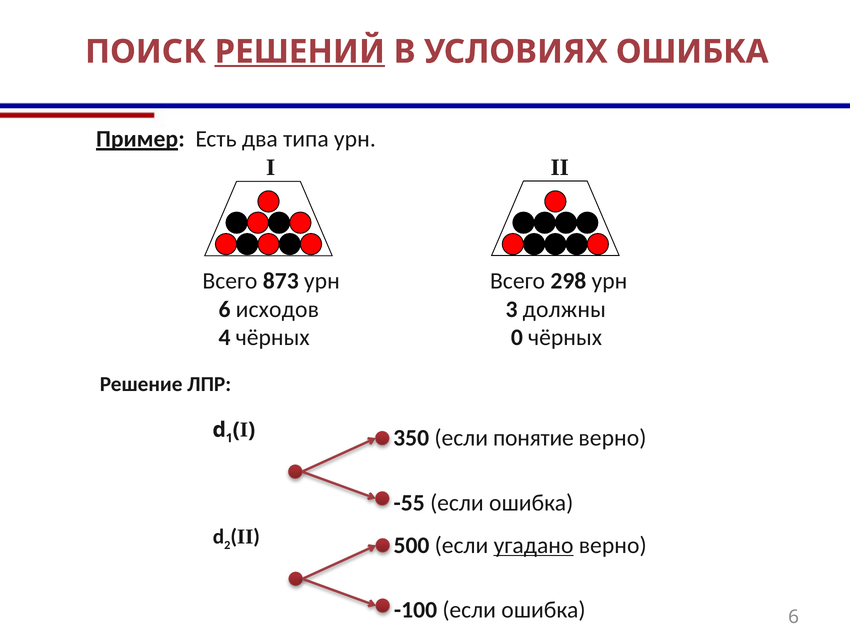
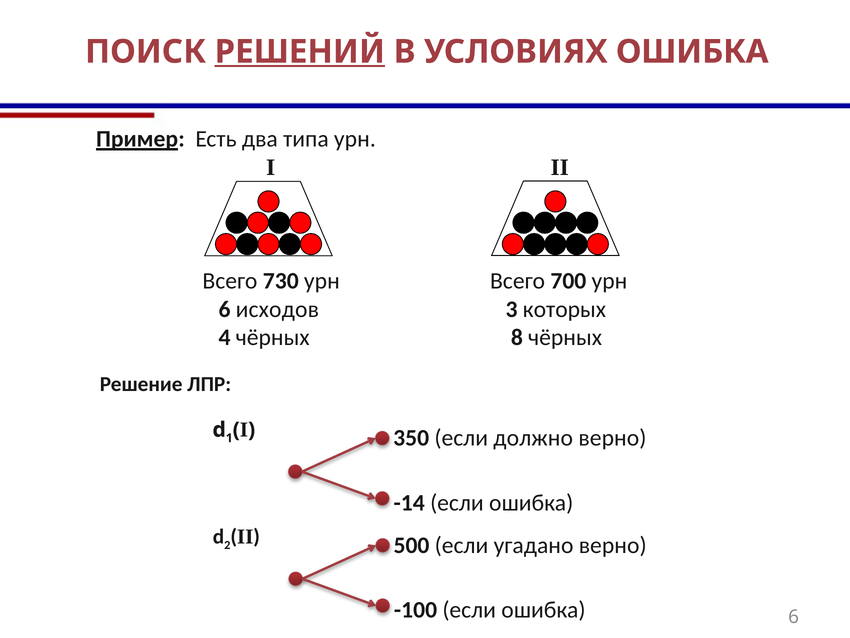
873: 873 -> 730
298: 298 -> 700
должны: должны -> которых
0: 0 -> 8
понятие: понятие -> должно
-55: -55 -> -14
угадано underline: present -> none
